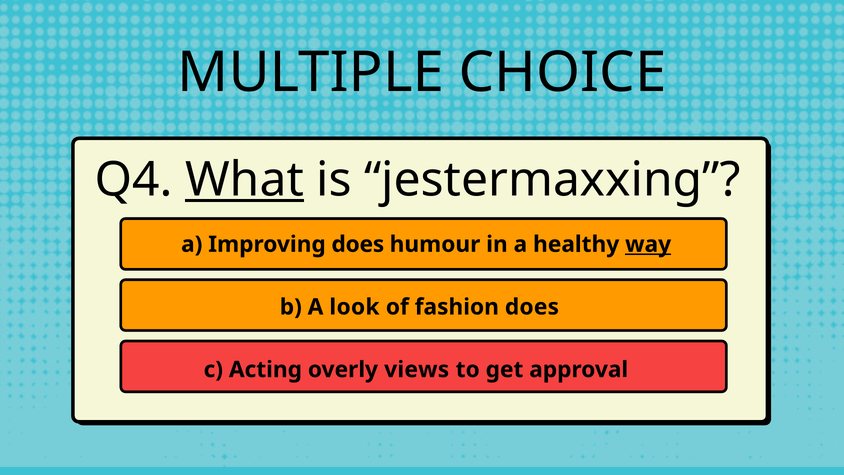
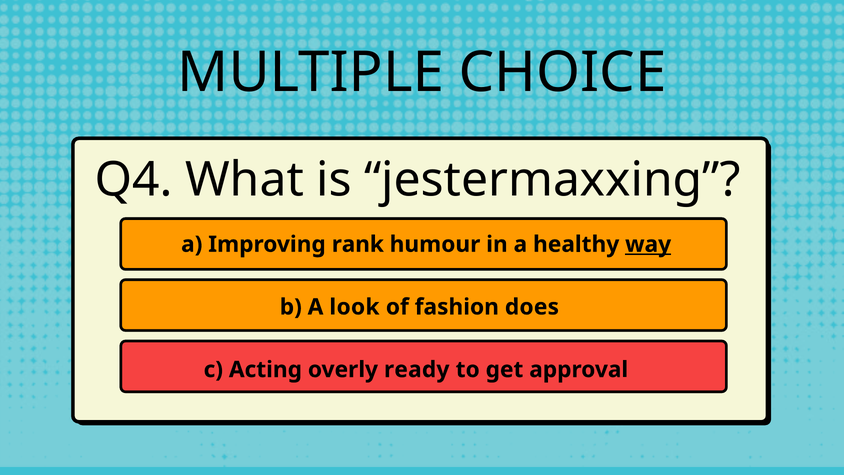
What underline: present -> none
Improving does: does -> rank
views: views -> ready
